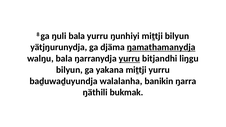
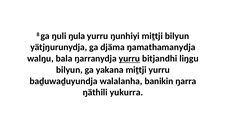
ŋuli bala: bala -> ŋula
ŋamathamanydja underline: present -> none
bukmak: bukmak -> yukurra
